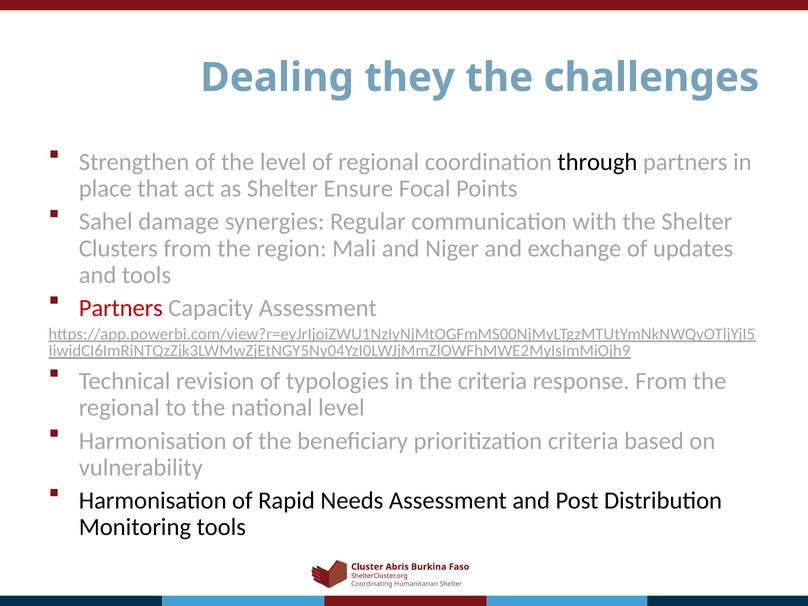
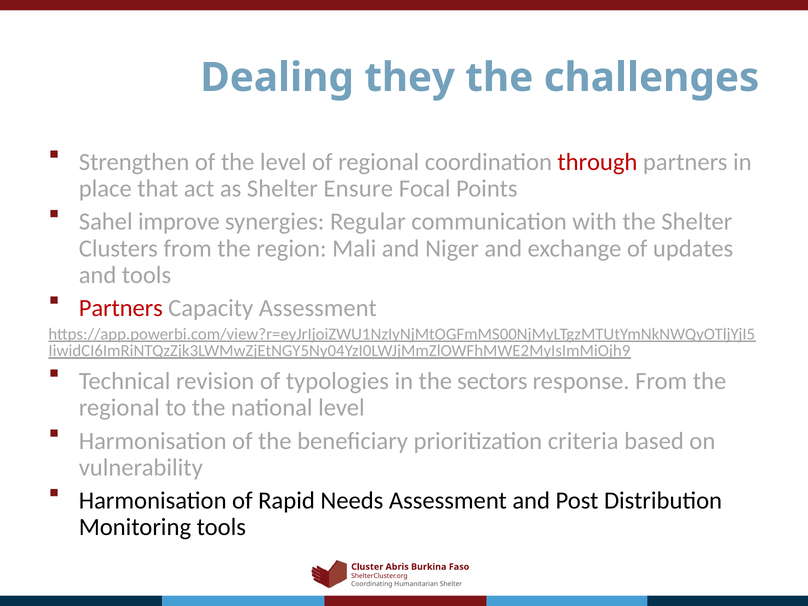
through colour: black -> red
damage: damage -> improve
the criteria: criteria -> sectors
